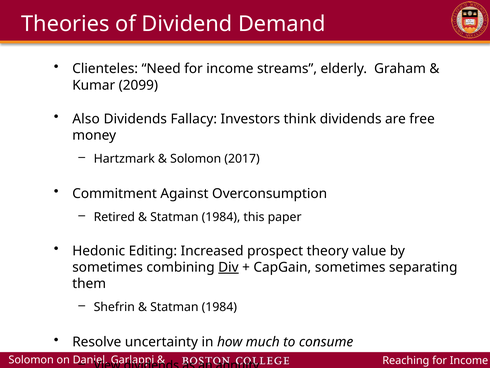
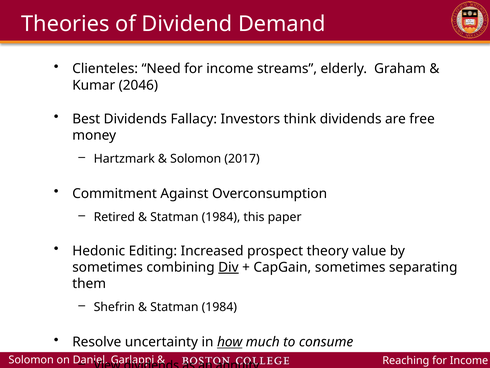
2099: 2099 -> 2046
Also: Also -> Best
how underline: none -> present
